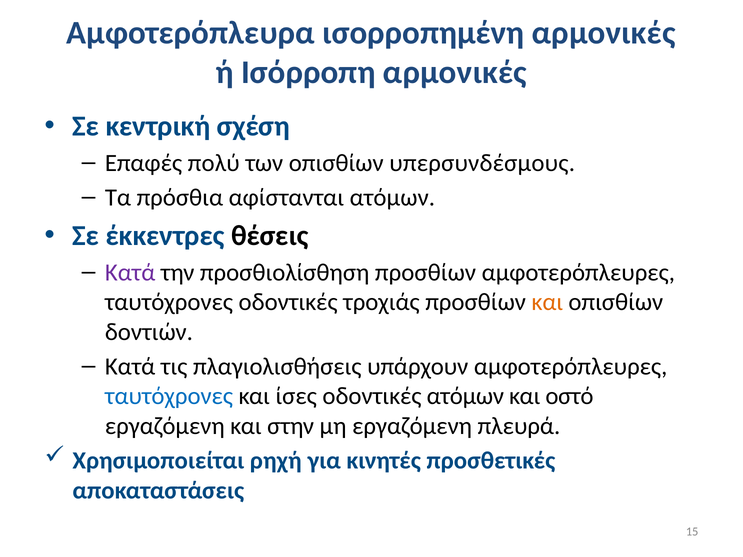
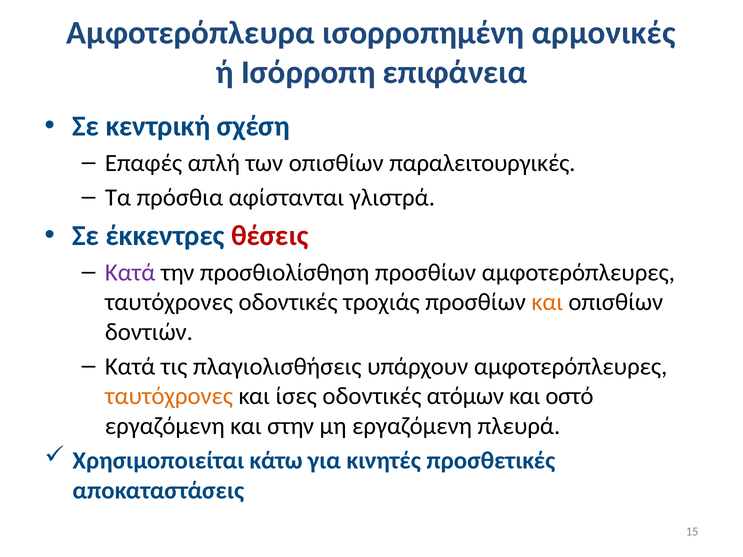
Ισόρροπη αρμονικές: αρμονικές -> επιφάνεια
πολύ: πολύ -> απλή
υπερσυνδέσμους: υπερσυνδέσμους -> παραλειτουργικές
αφίστανται ατόμων: ατόμων -> γλιστρά
θέσεις colour: black -> red
ταυτόχρονες at (169, 396) colour: blue -> orange
ρηχή: ρηχή -> κάτω
